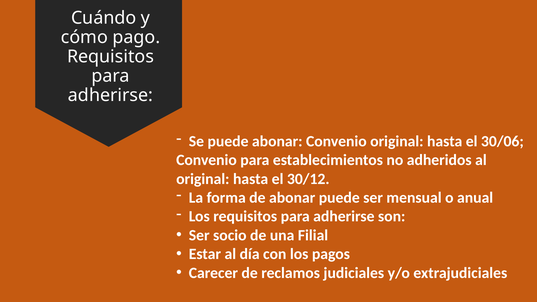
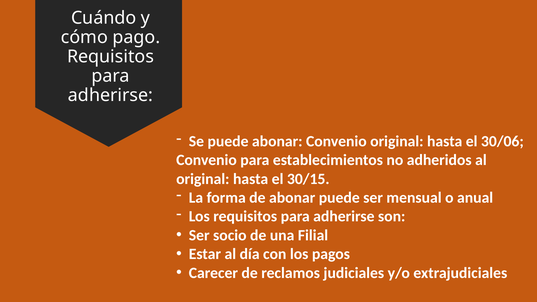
30/12: 30/12 -> 30/15
